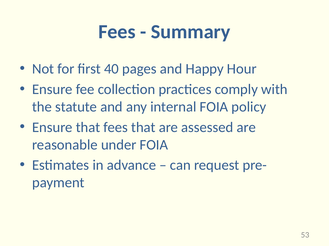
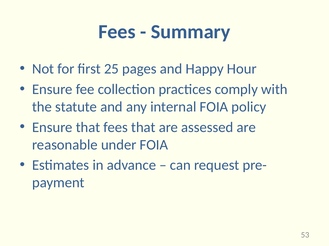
40: 40 -> 25
